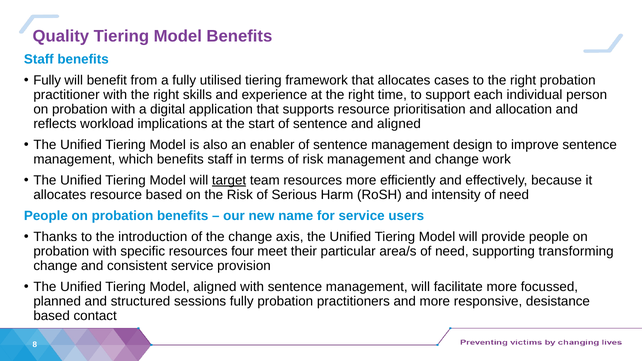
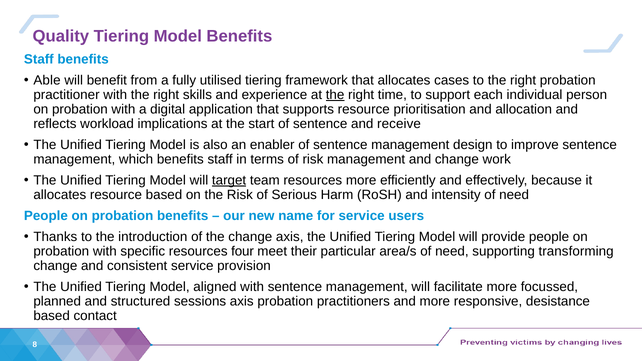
Fully at (47, 80): Fully -> Able
the at (335, 95) underline: none -> present
and aligned: aligned -> receive
sessions fully: fully -> axis
